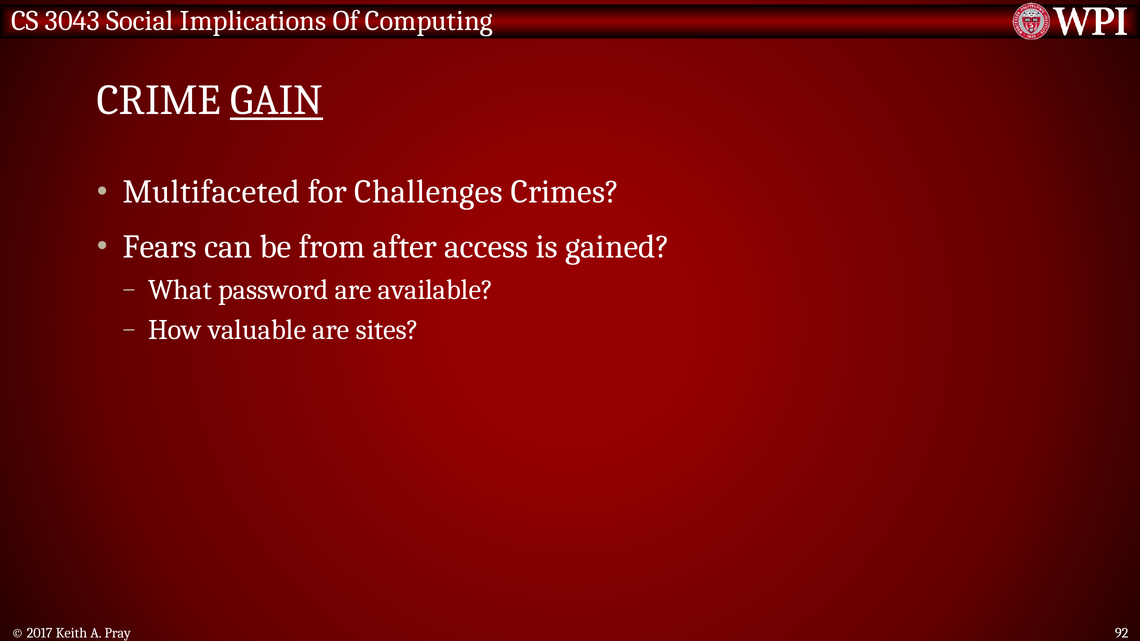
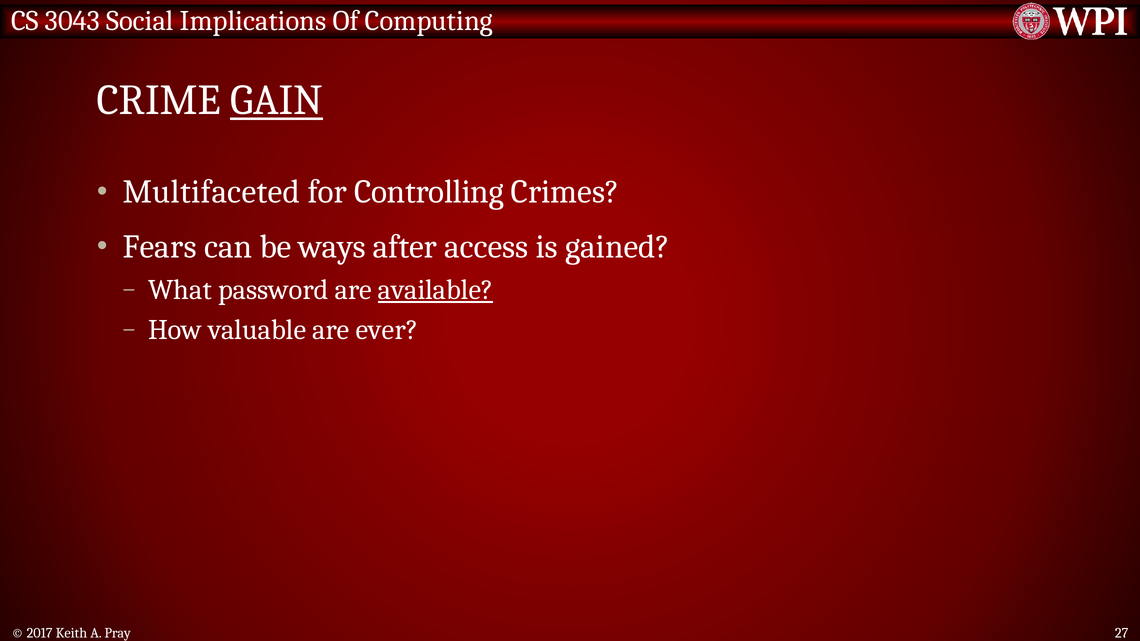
Challenges: Challenges -> Controlling
from: from -> ways
available underline: none -> present
sites: sites -> ever
92: 92 -> 27
